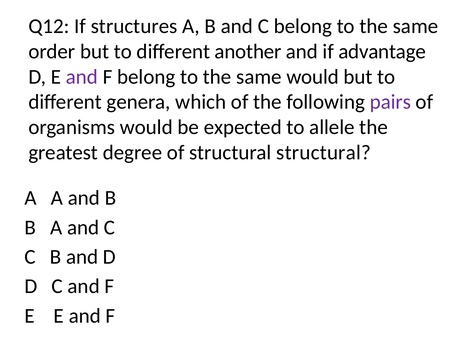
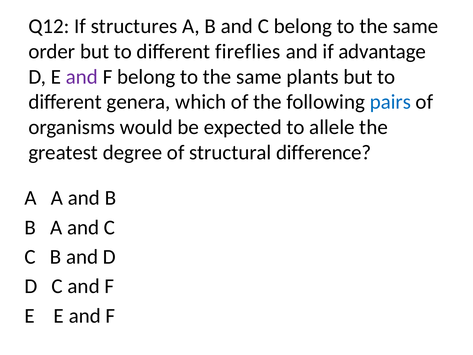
another: another -> fireflies
same would: would -> plants
pairs colour: purple -> blue
structural structural: structural -> difference
